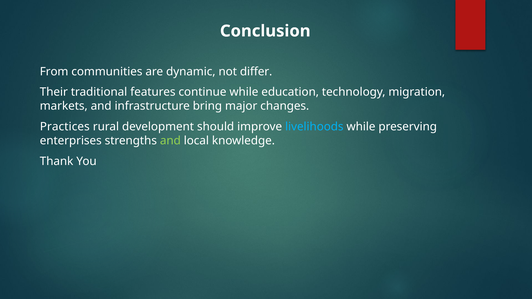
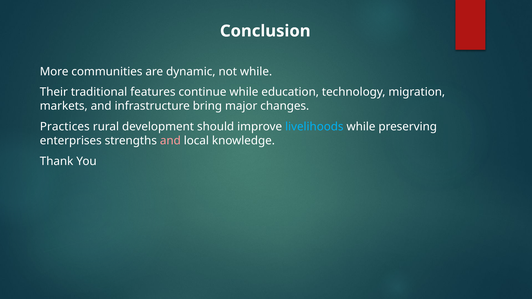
From: From -> More
not differ: differ -> while
and at (170, 141) colour: light green -> pink
